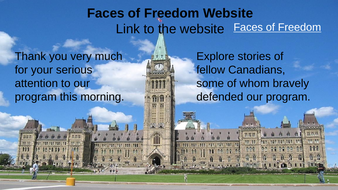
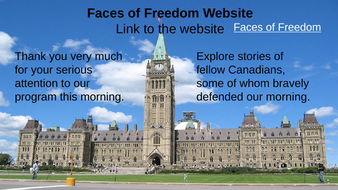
defended our program: program -> morning
